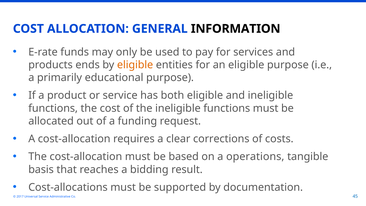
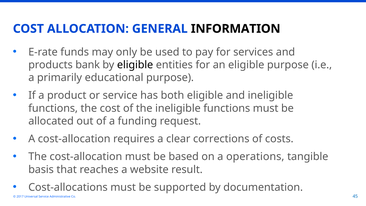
ends: ends -> bank
eligible at (135, 65) colour: orange -> black
bidding: bidding -> website
